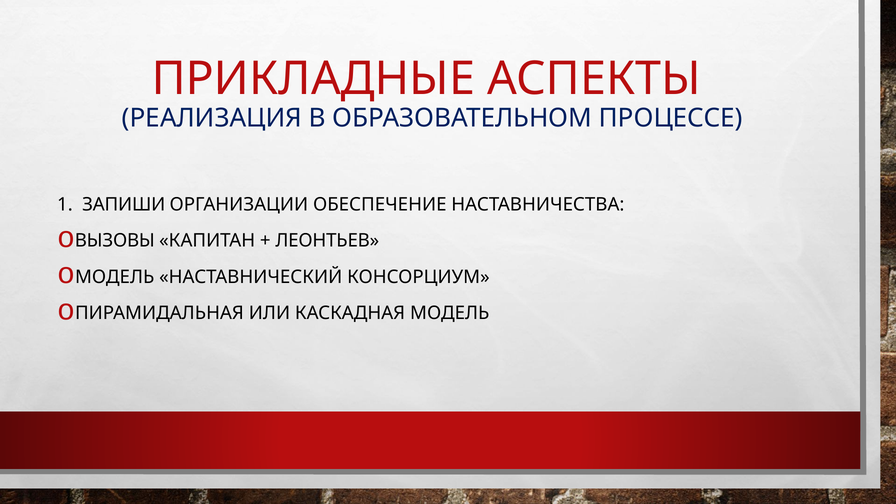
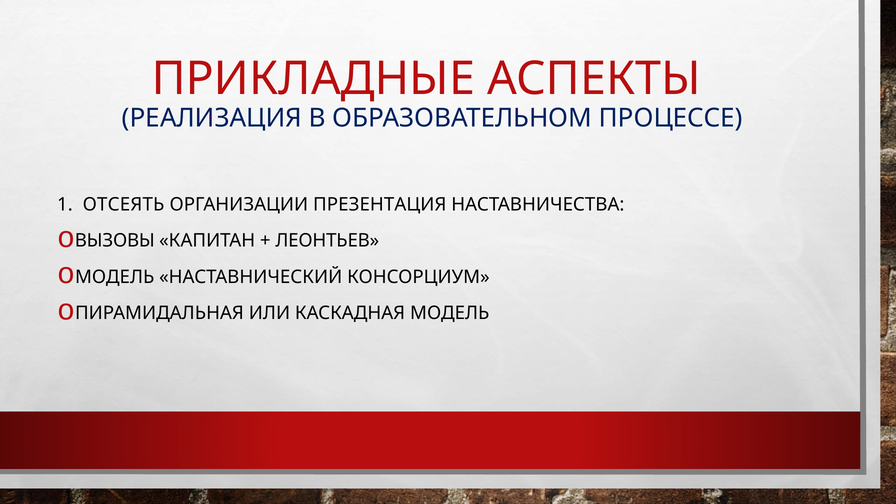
ЗАПИШИ: ЗАПИШИ -> ОТСЕЯТЬ
ОБЕСПЕЧЕНИЕ: ОБЕСПЕЧЕНИЕ -> ПРЕЗЕНТАЦИЯ
